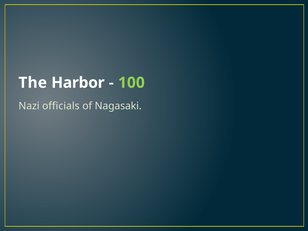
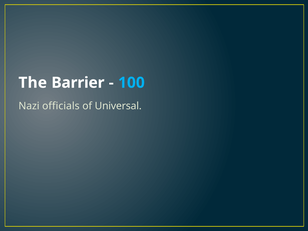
Harbor: Harbor -> Barrier
100 colour: light green -> light blue
Nagasaki: Nagasaki -> Universal
